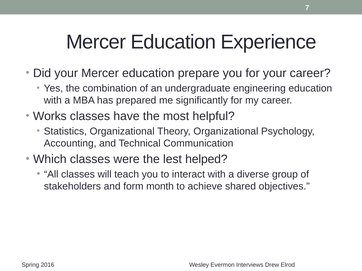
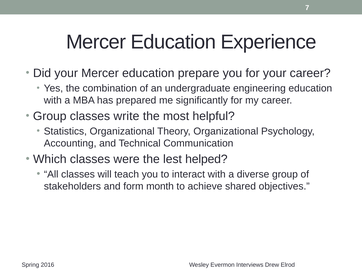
Works at (50, 116): Works -> Group
have: have -> write
